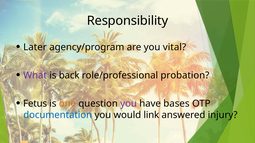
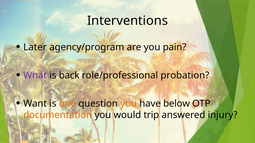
Responsibility: Responsibility -> Interventions
vital: vital -> pain
Fetus: Fetus -> Want
you at (129, 104) colour: purple -> orange
bases: bases -> below
documentation colour: blue -> orange
link: link -> trip
